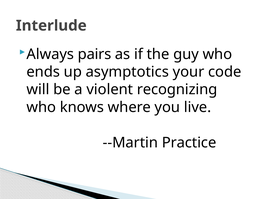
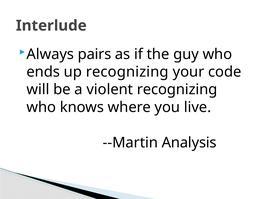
up asymptotics: asymptotics -> recognizing
Practice: Practice -> Analysis
